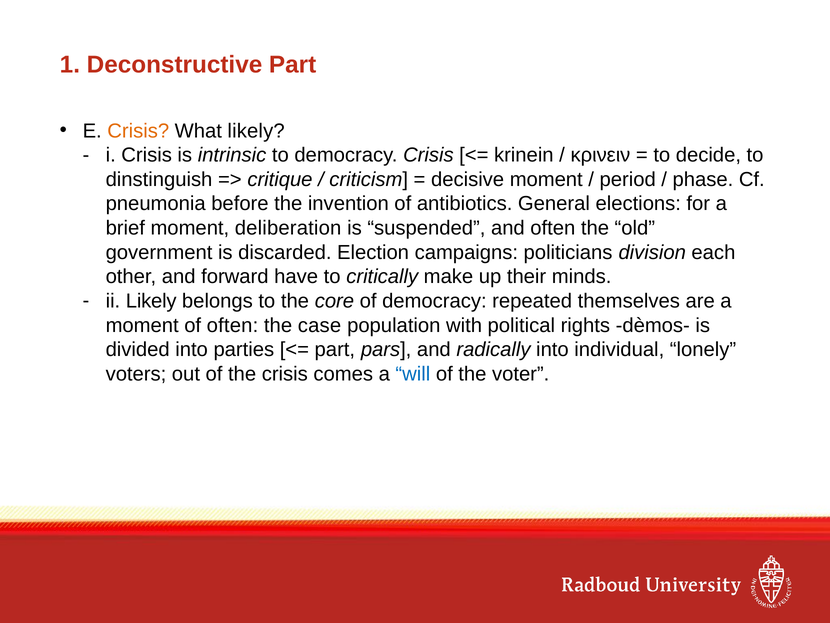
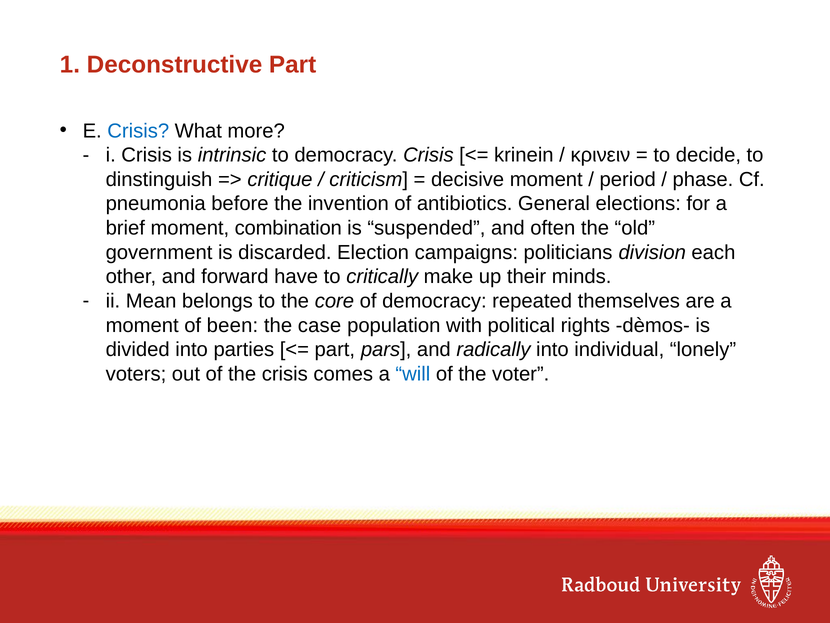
Crisis at (138, 131) colour: orange -> blue
What likely: likely -> more
deliberation: deliberation -> combination
ii Likely: Likely -> Mean
of often: often -> been
